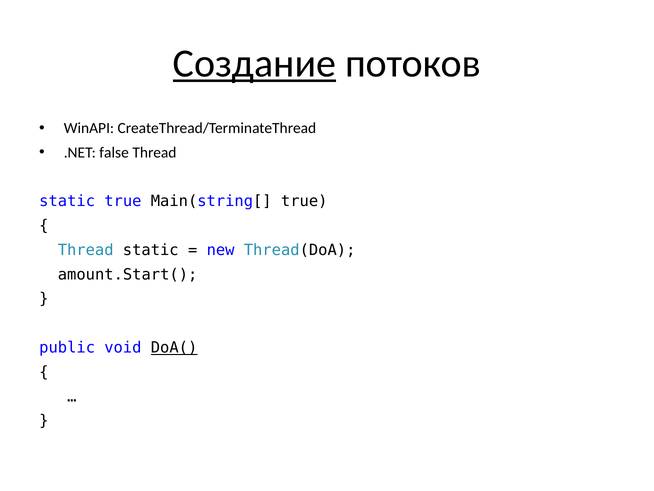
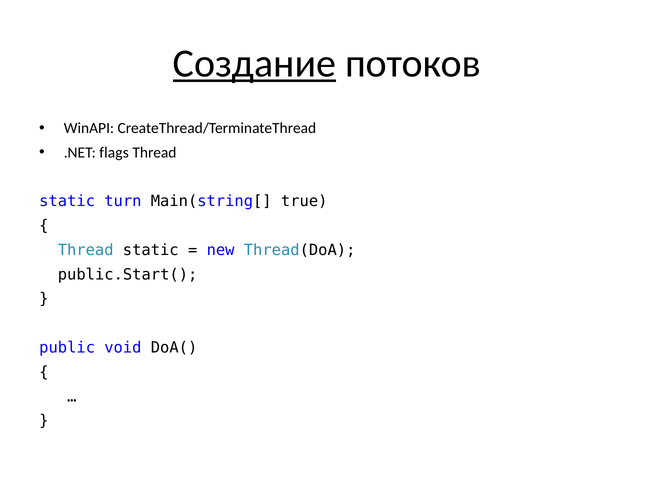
false: false -> flags
static true: true -> turn
amount.Start(: amount.Start( -> public.Start(
DoA( underline: present -> none
